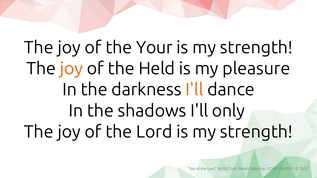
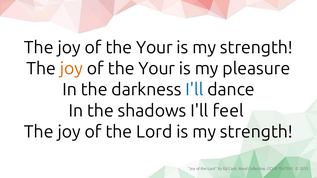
Held at (157, 69): Held -> Your
I'll at (194, 90) colour: orange -> blue
only: only -> feel
